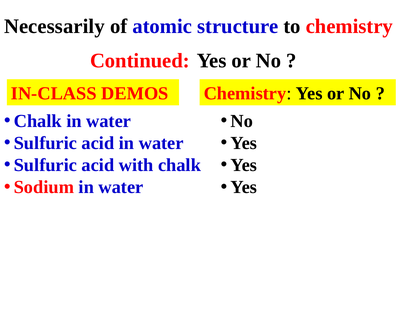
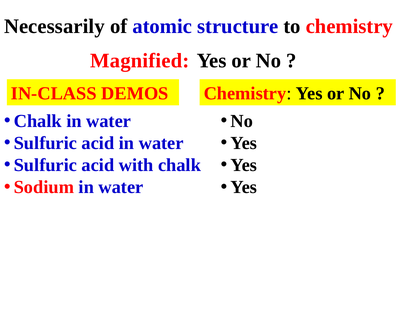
Continued: Continued -> Magnified
